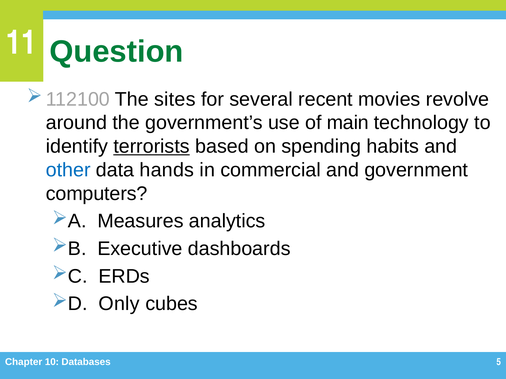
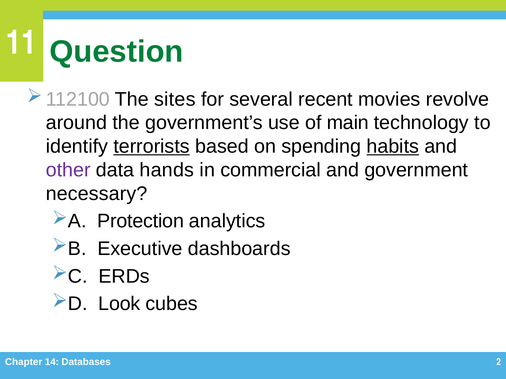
habits underline: none -> present
other colour: blue -> purple
computers: computers -> necessary
Measures: Measures -> Protection
Only: Only -> Look
10: 10 -> 14
5: 5 -> 2
